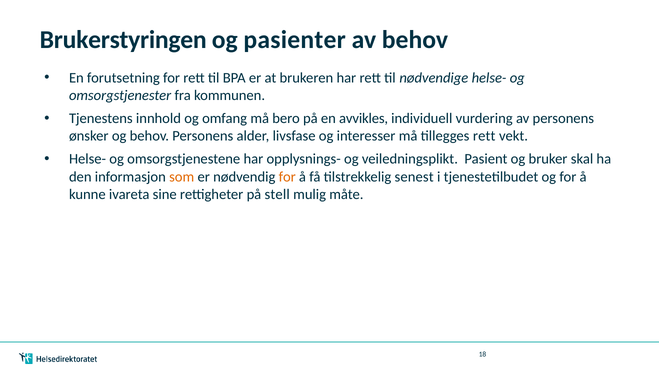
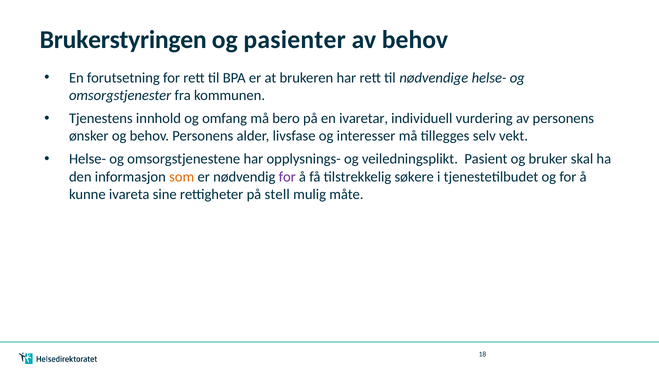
avvikles: avvikles -> ivaretar
tillegges rett: rett -> selv
for at (287, 177) colour: orange -> purple
senest: senest -> søkere
